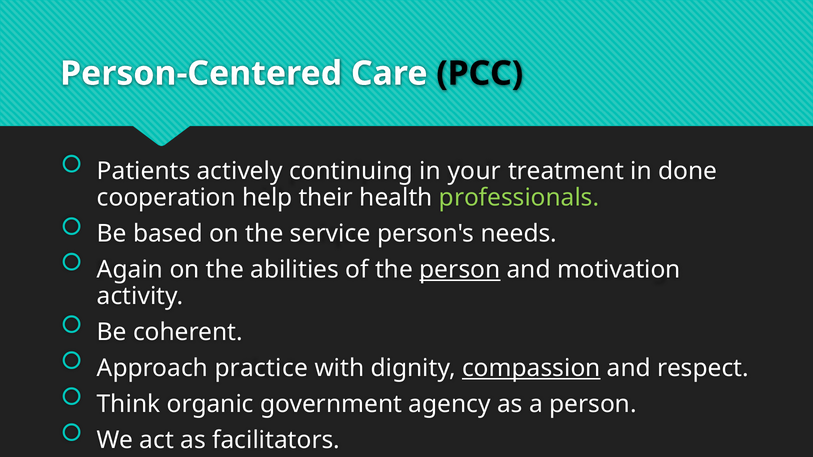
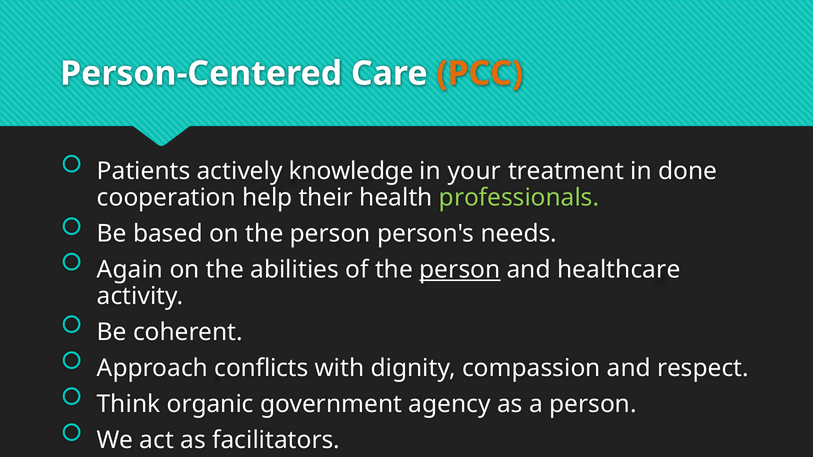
PCC colour: black -> orange
continuing: continuing -> knowledge
on the service: service -> person
motivation: motivation -> healthcare
practice: practice -> conflicts
compassion underline: present -> none
